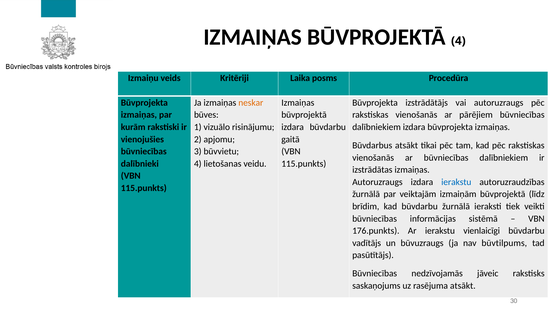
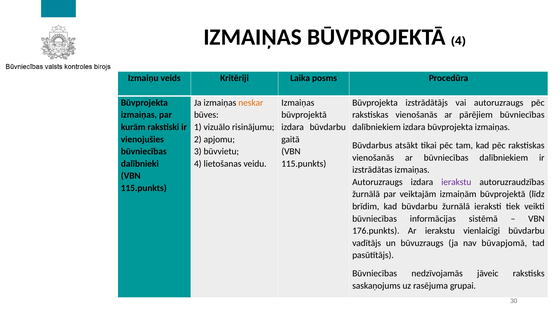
ierakstu at (456, 182) colour: blue -> purple
būvtilpums: būvtilpums -> būvapjomā
rasējuma atsākt: atsākt -> grupai
